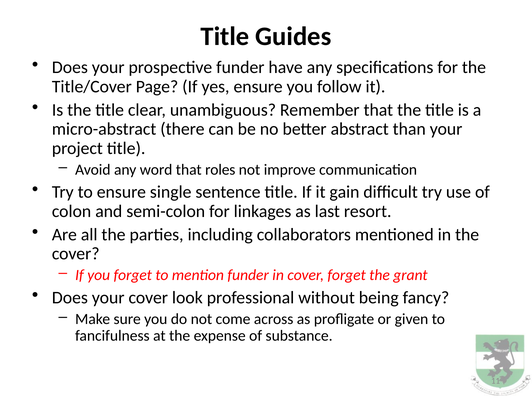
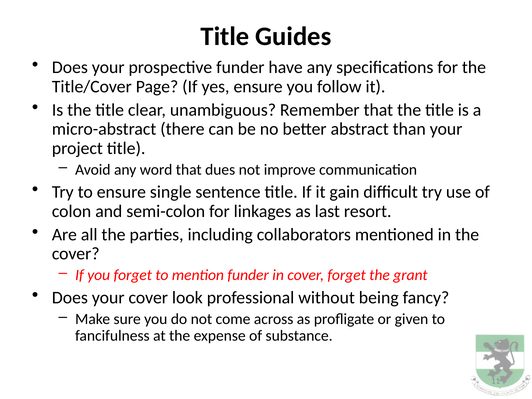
roles: roles -> dues
